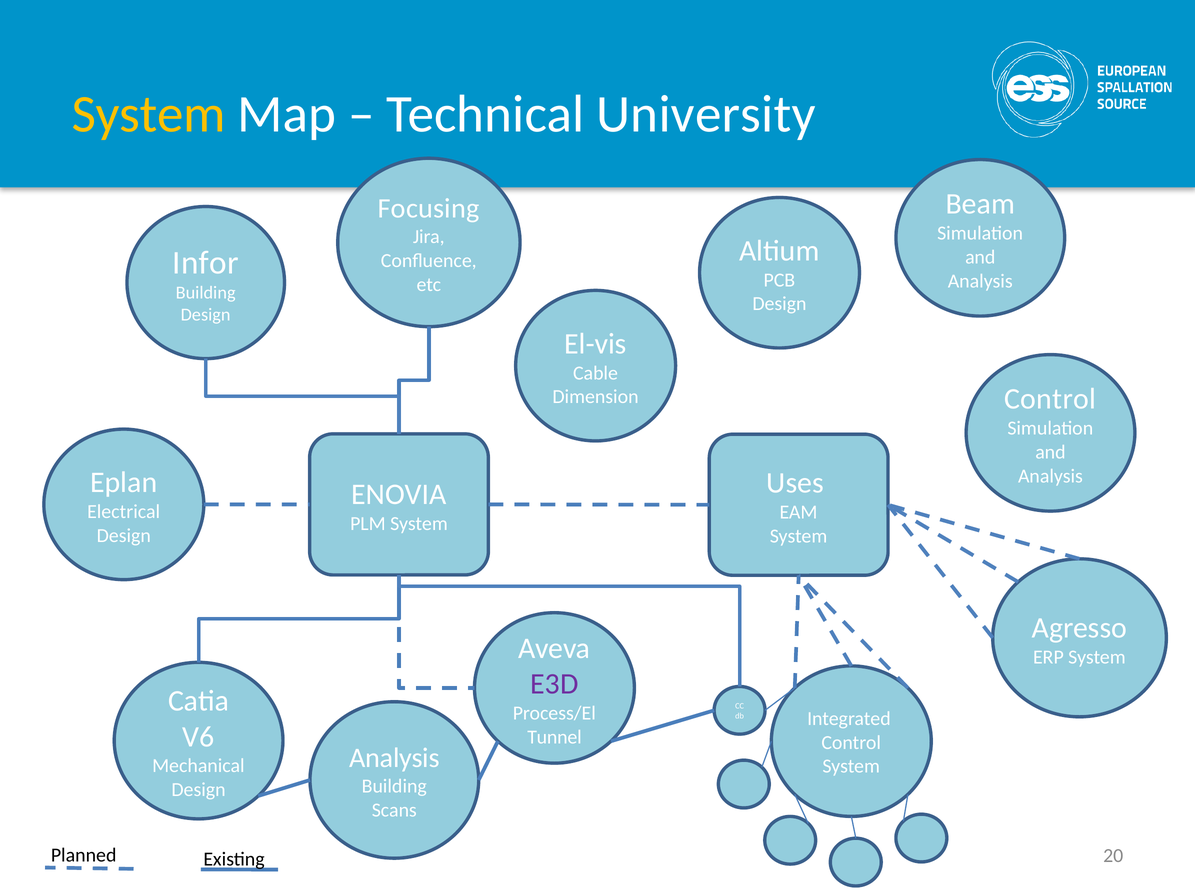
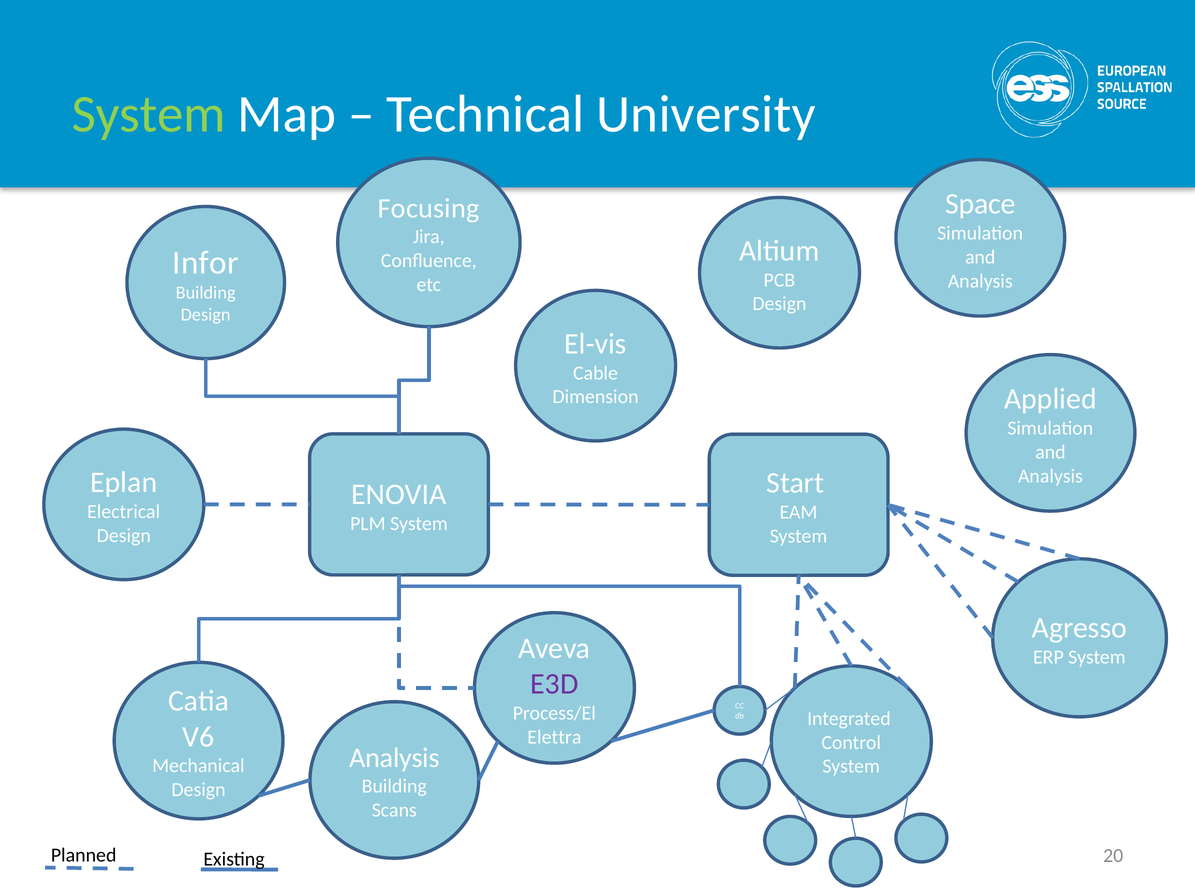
System at (149, 114) colour: yellow -> light green
Beam: Beam -> Space
Dimension Control: Control -> Applied
Uses: Uses -> Start
Tunnel: Tunnel -> Elettra
